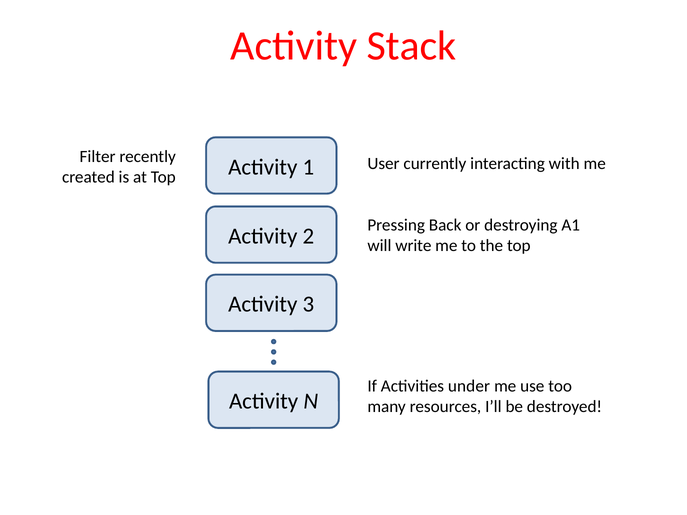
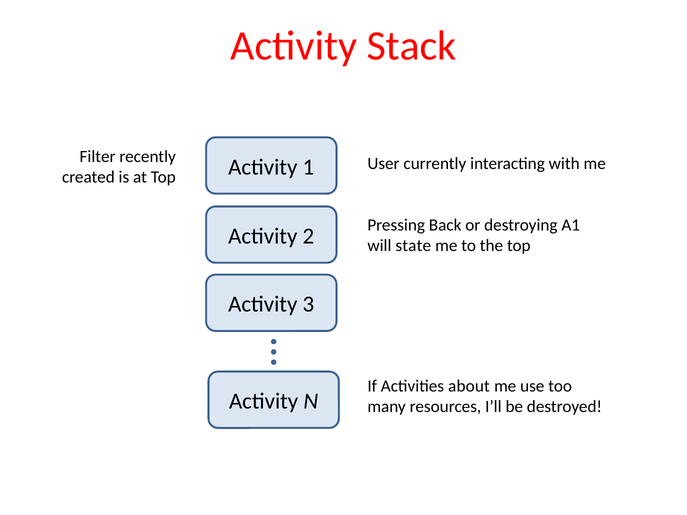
write: write -> state
under: under -> about
